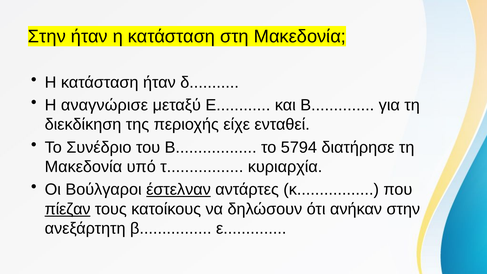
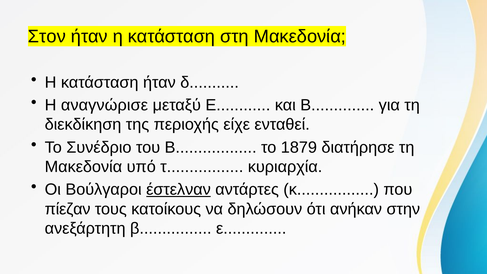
Στην at (47, 37): Στην -> Στον
5794: 5794 -> 1879
πίεζαν underline: present -> none
